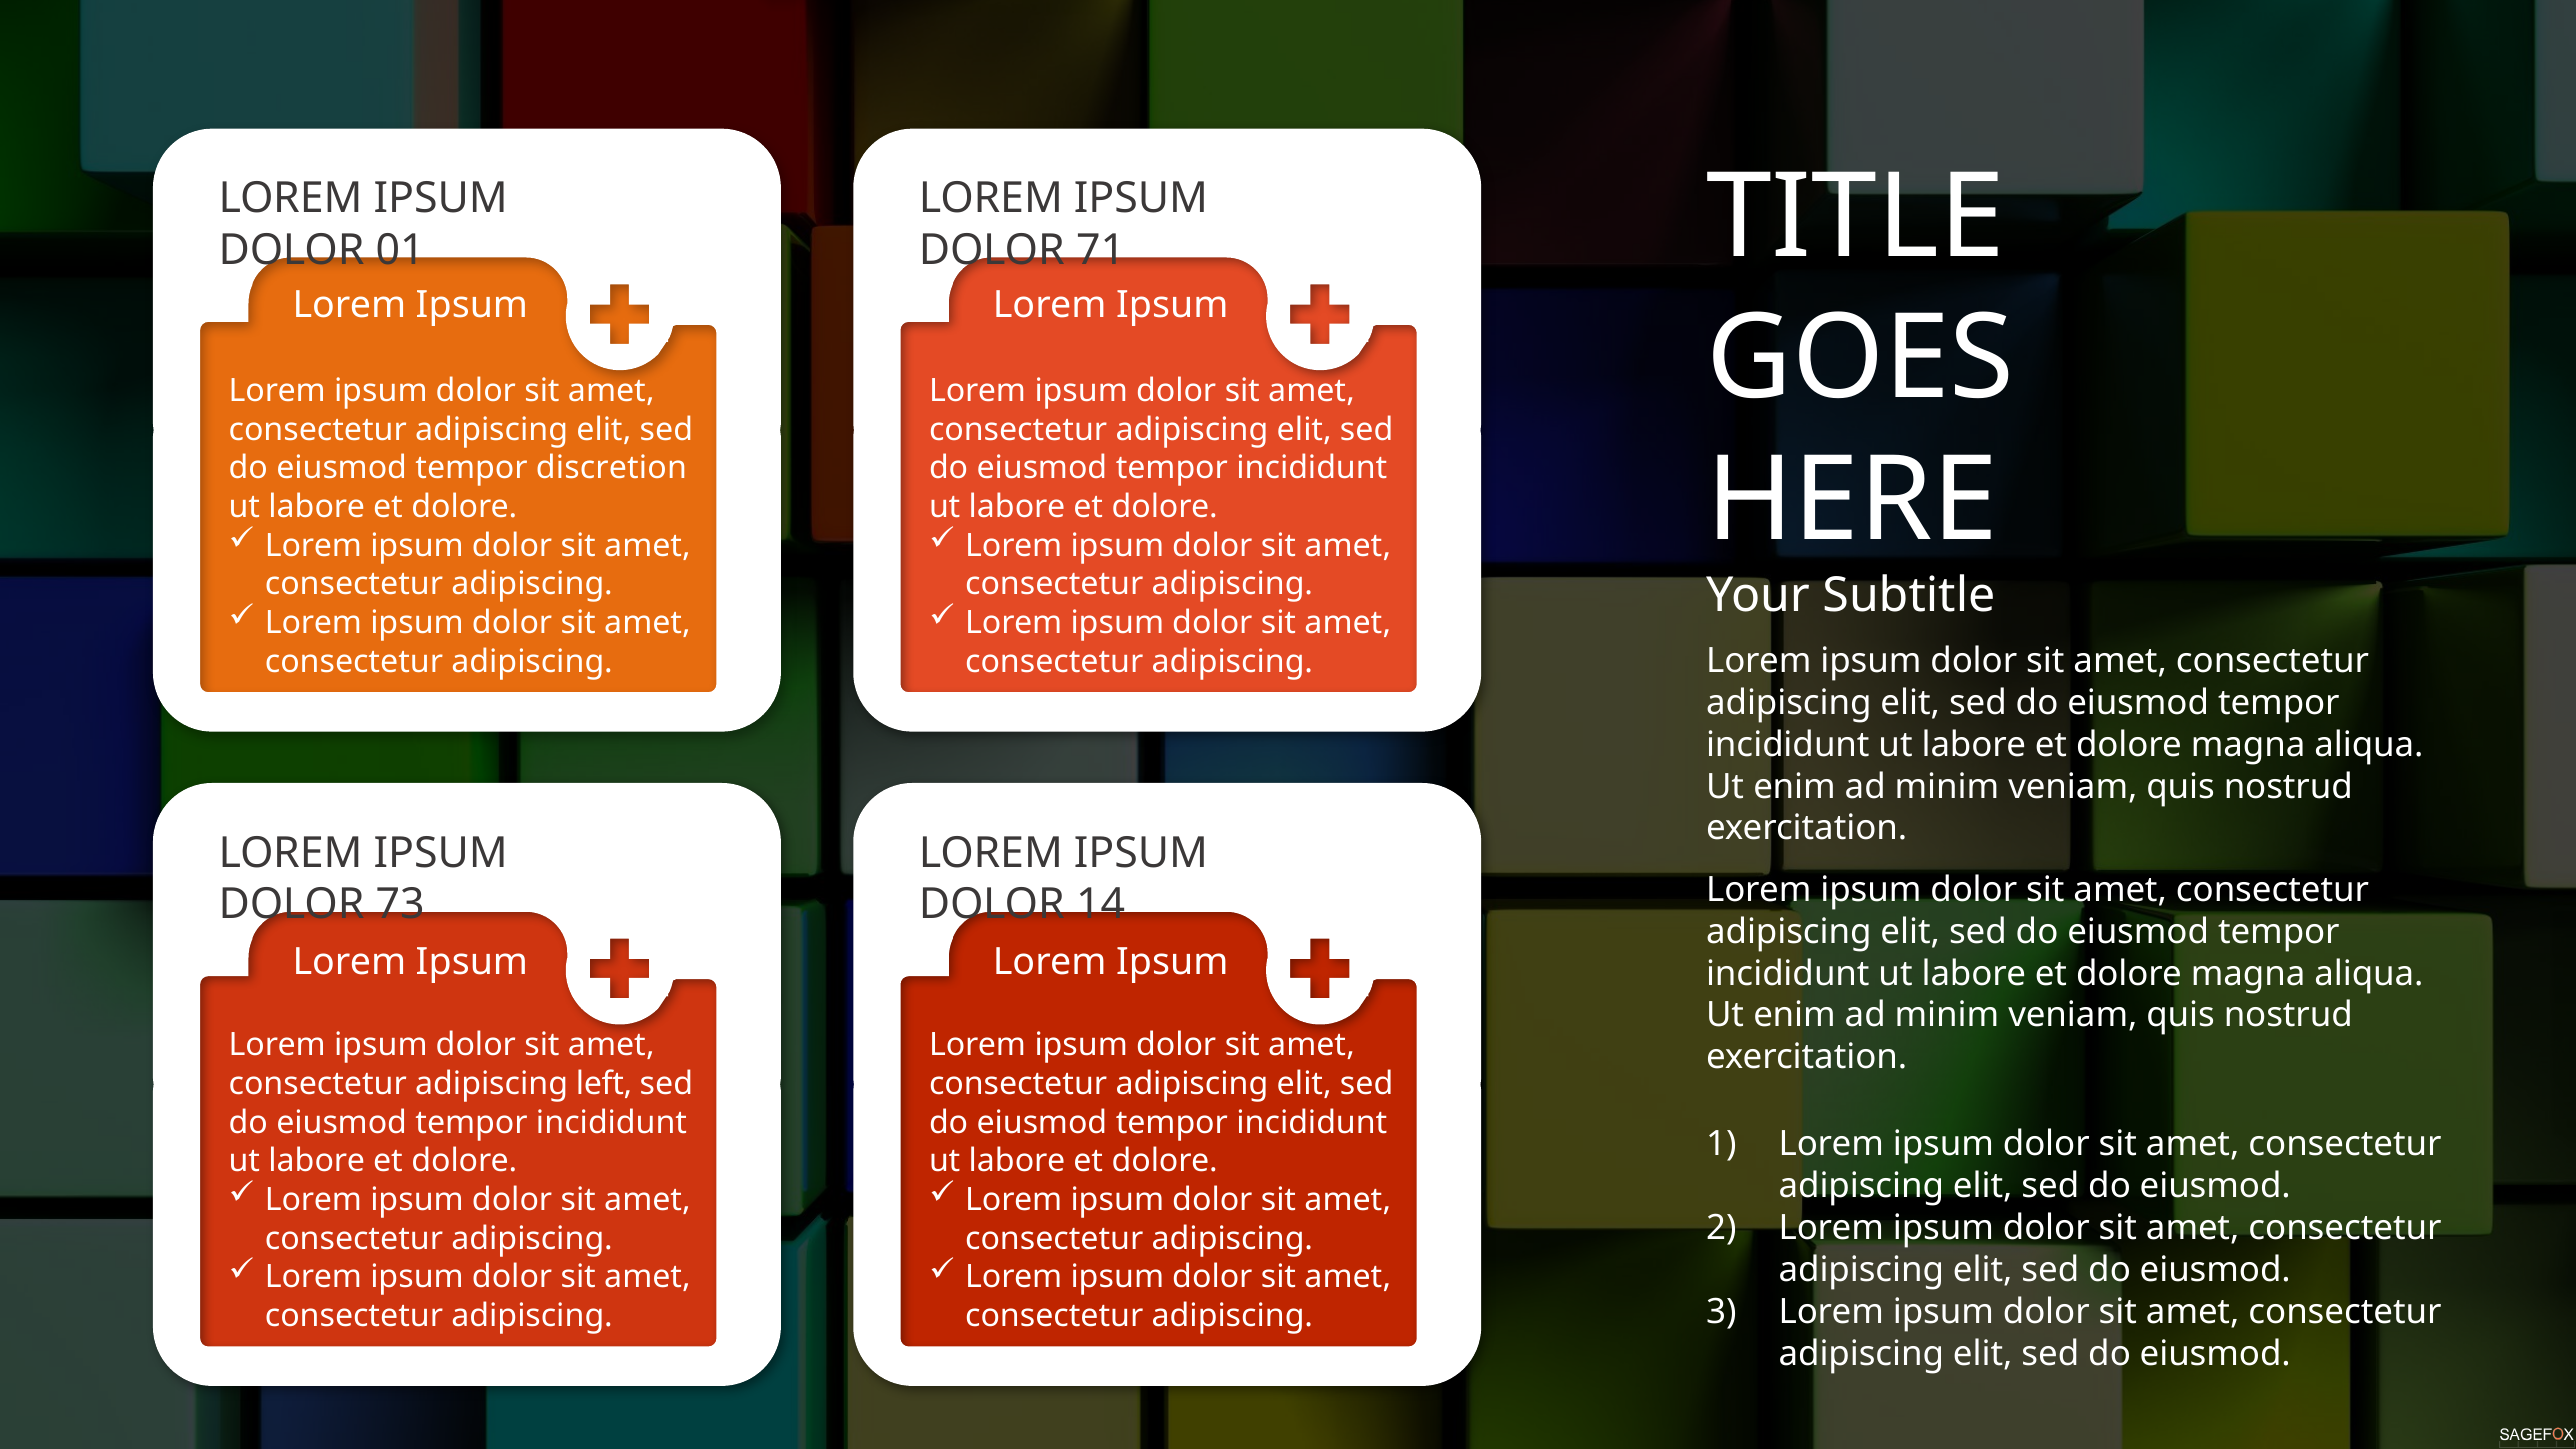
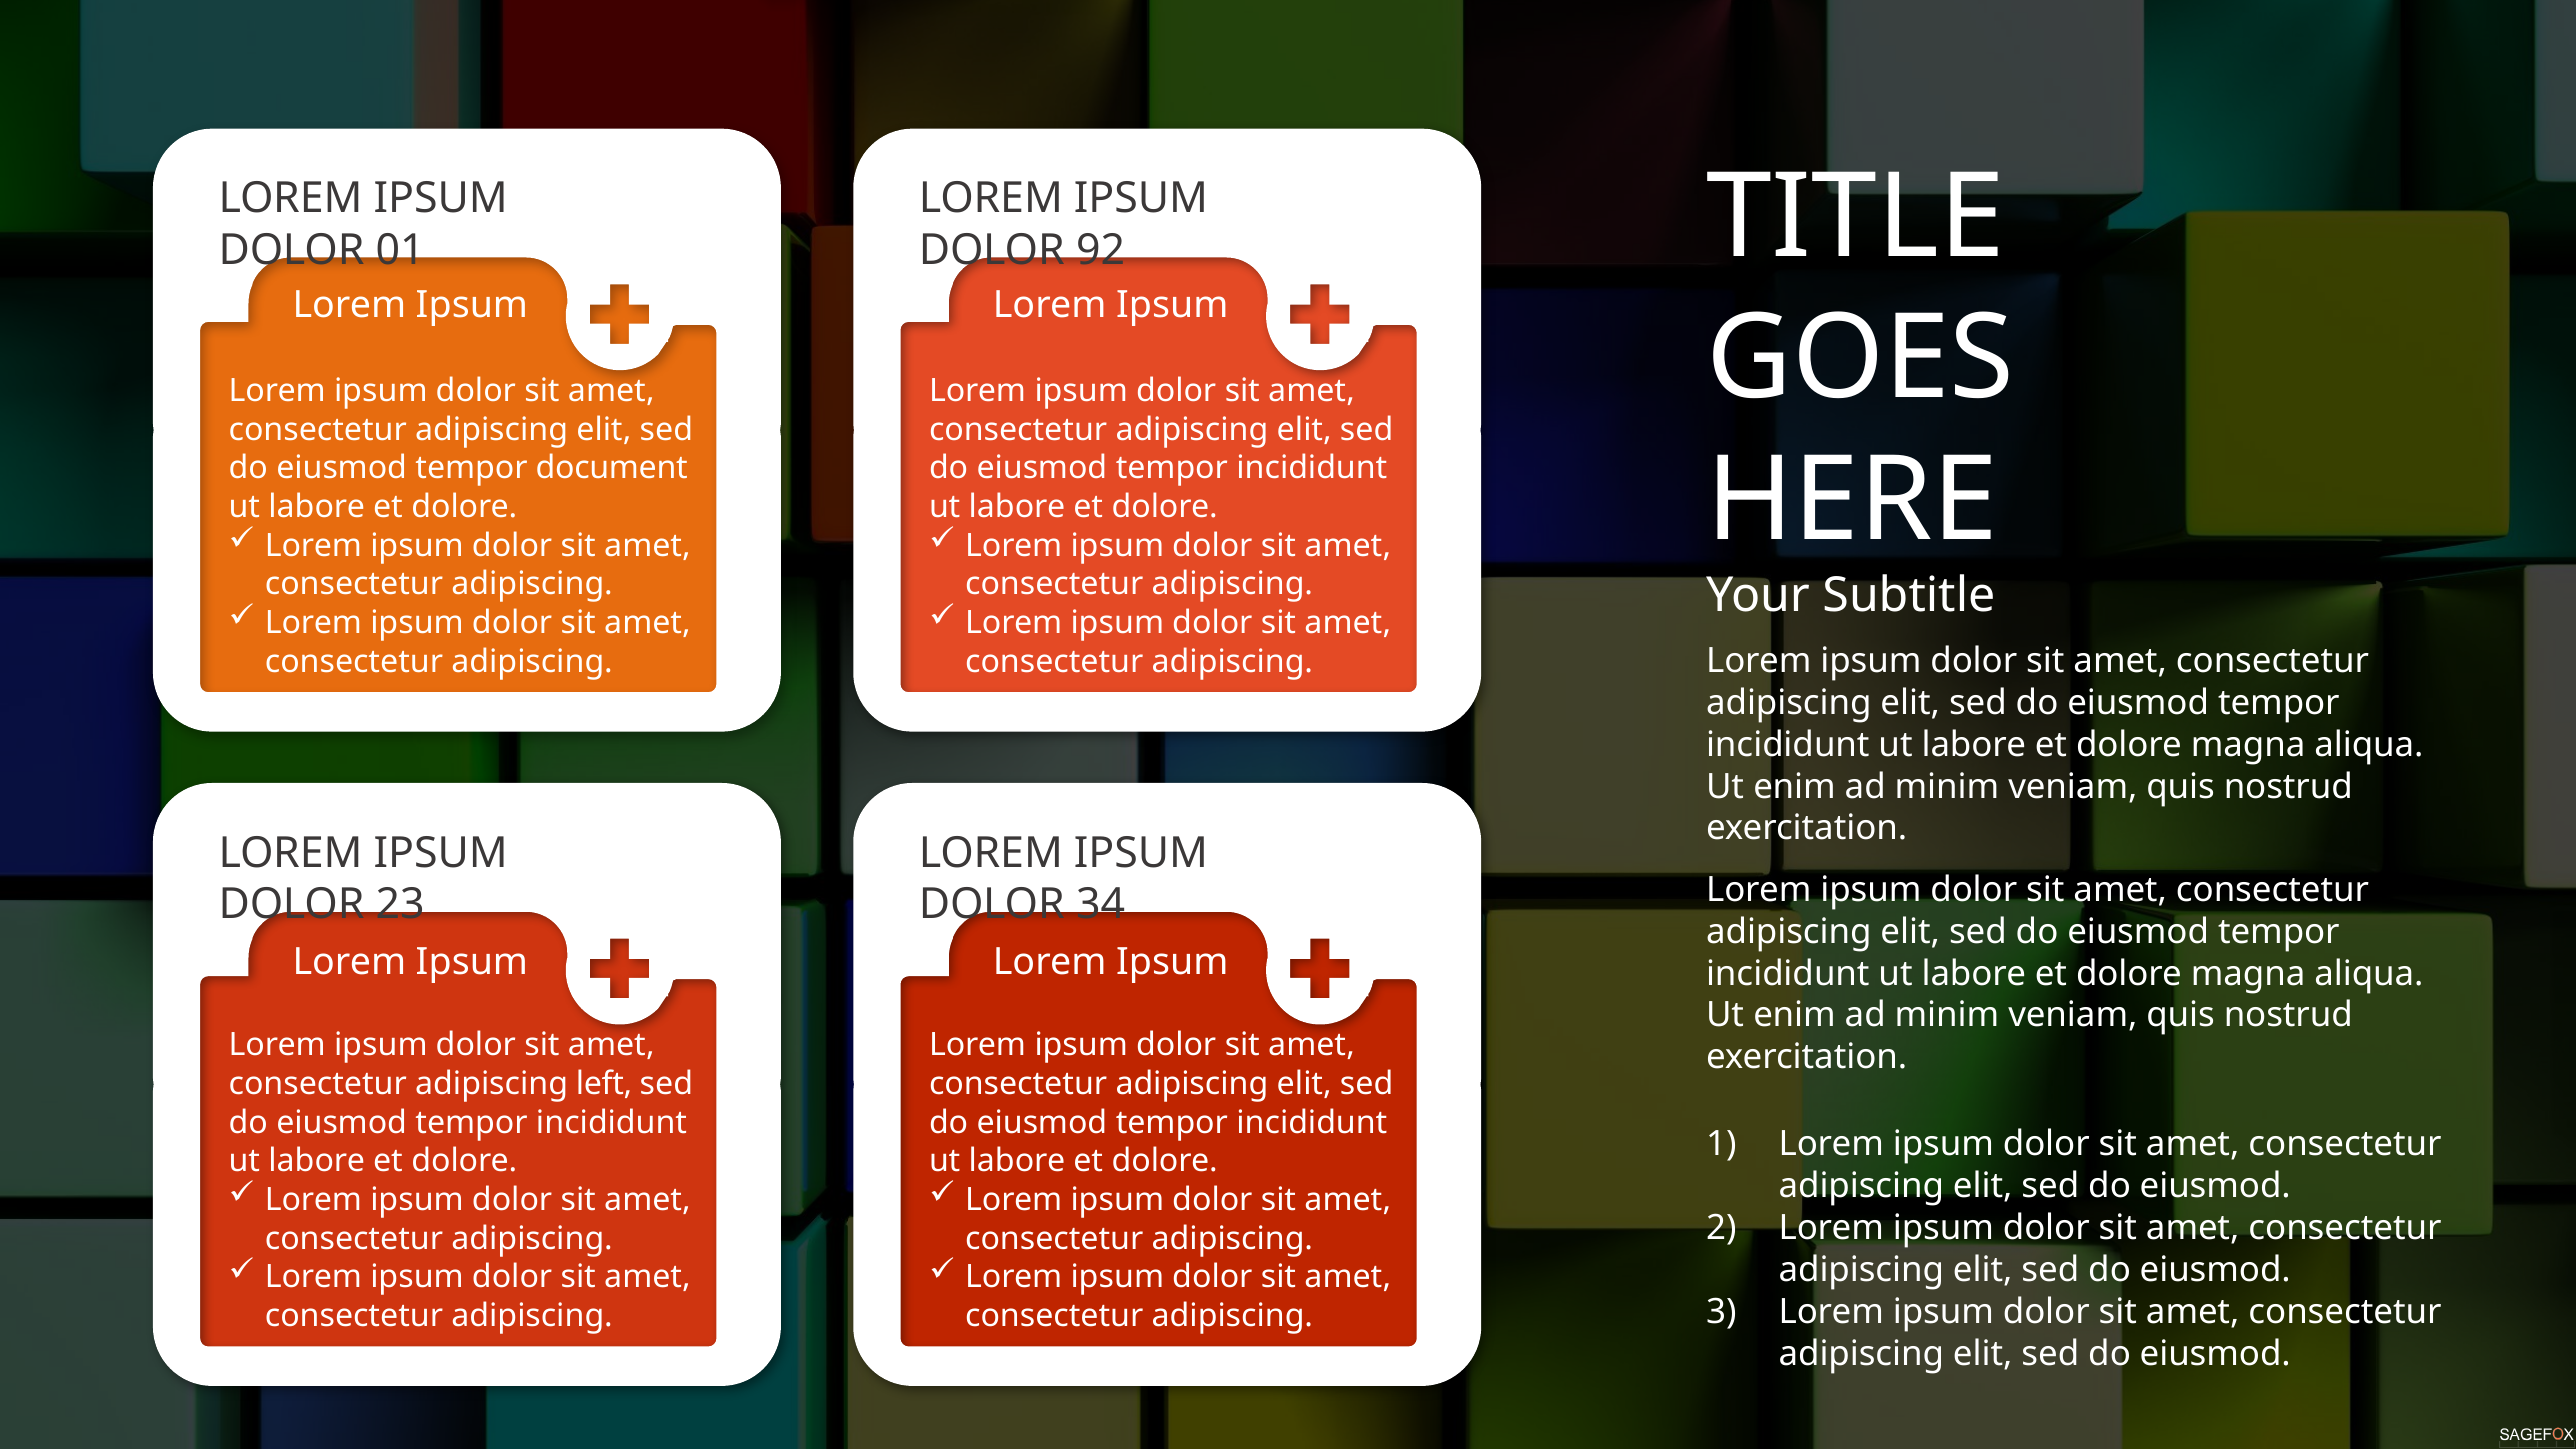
71: 71 -> 92
discretion: discretion -> document
73: 73 -> 23
14: 14 -> 34
